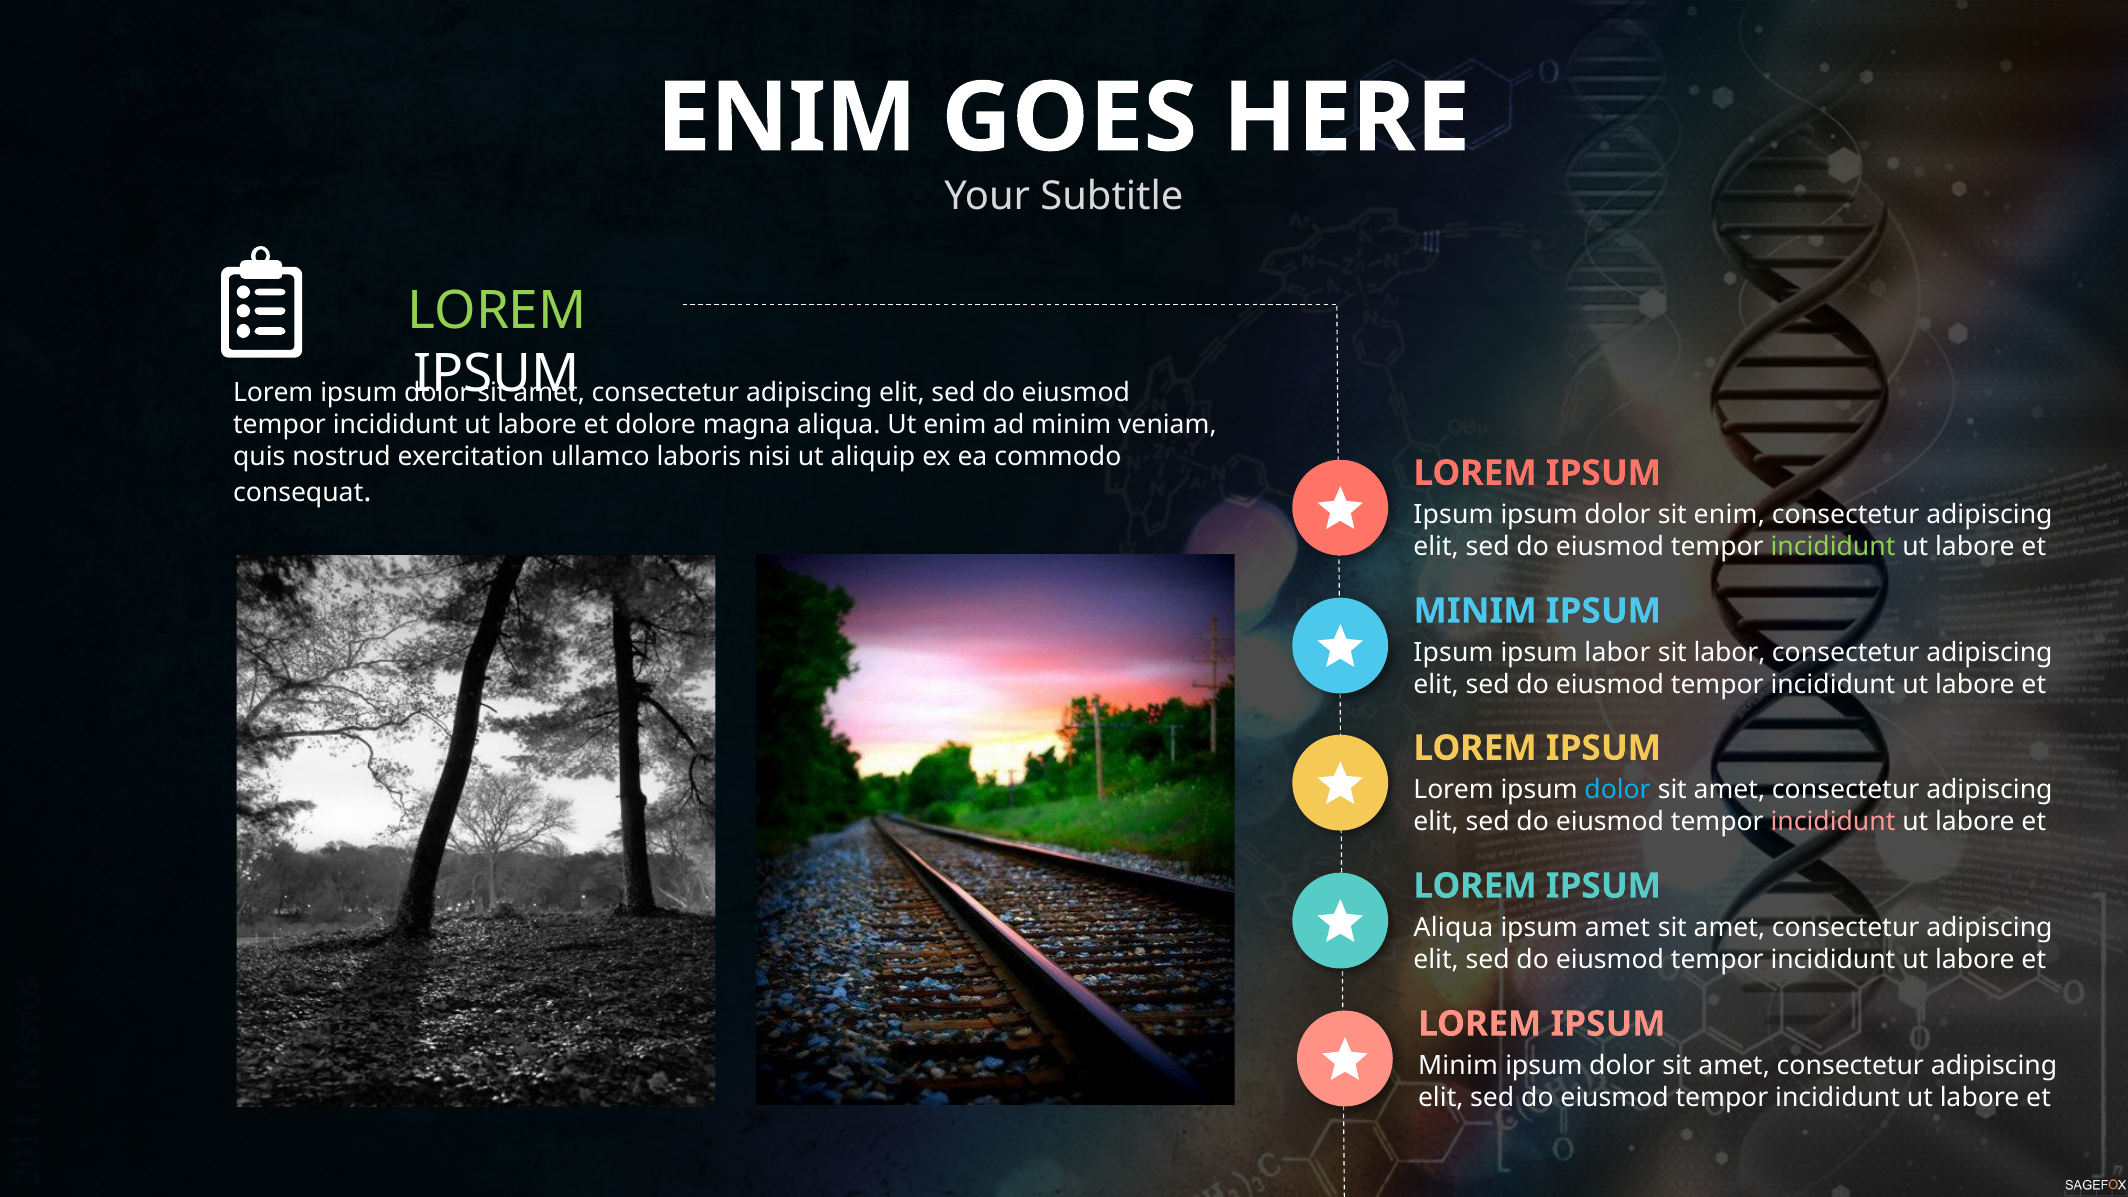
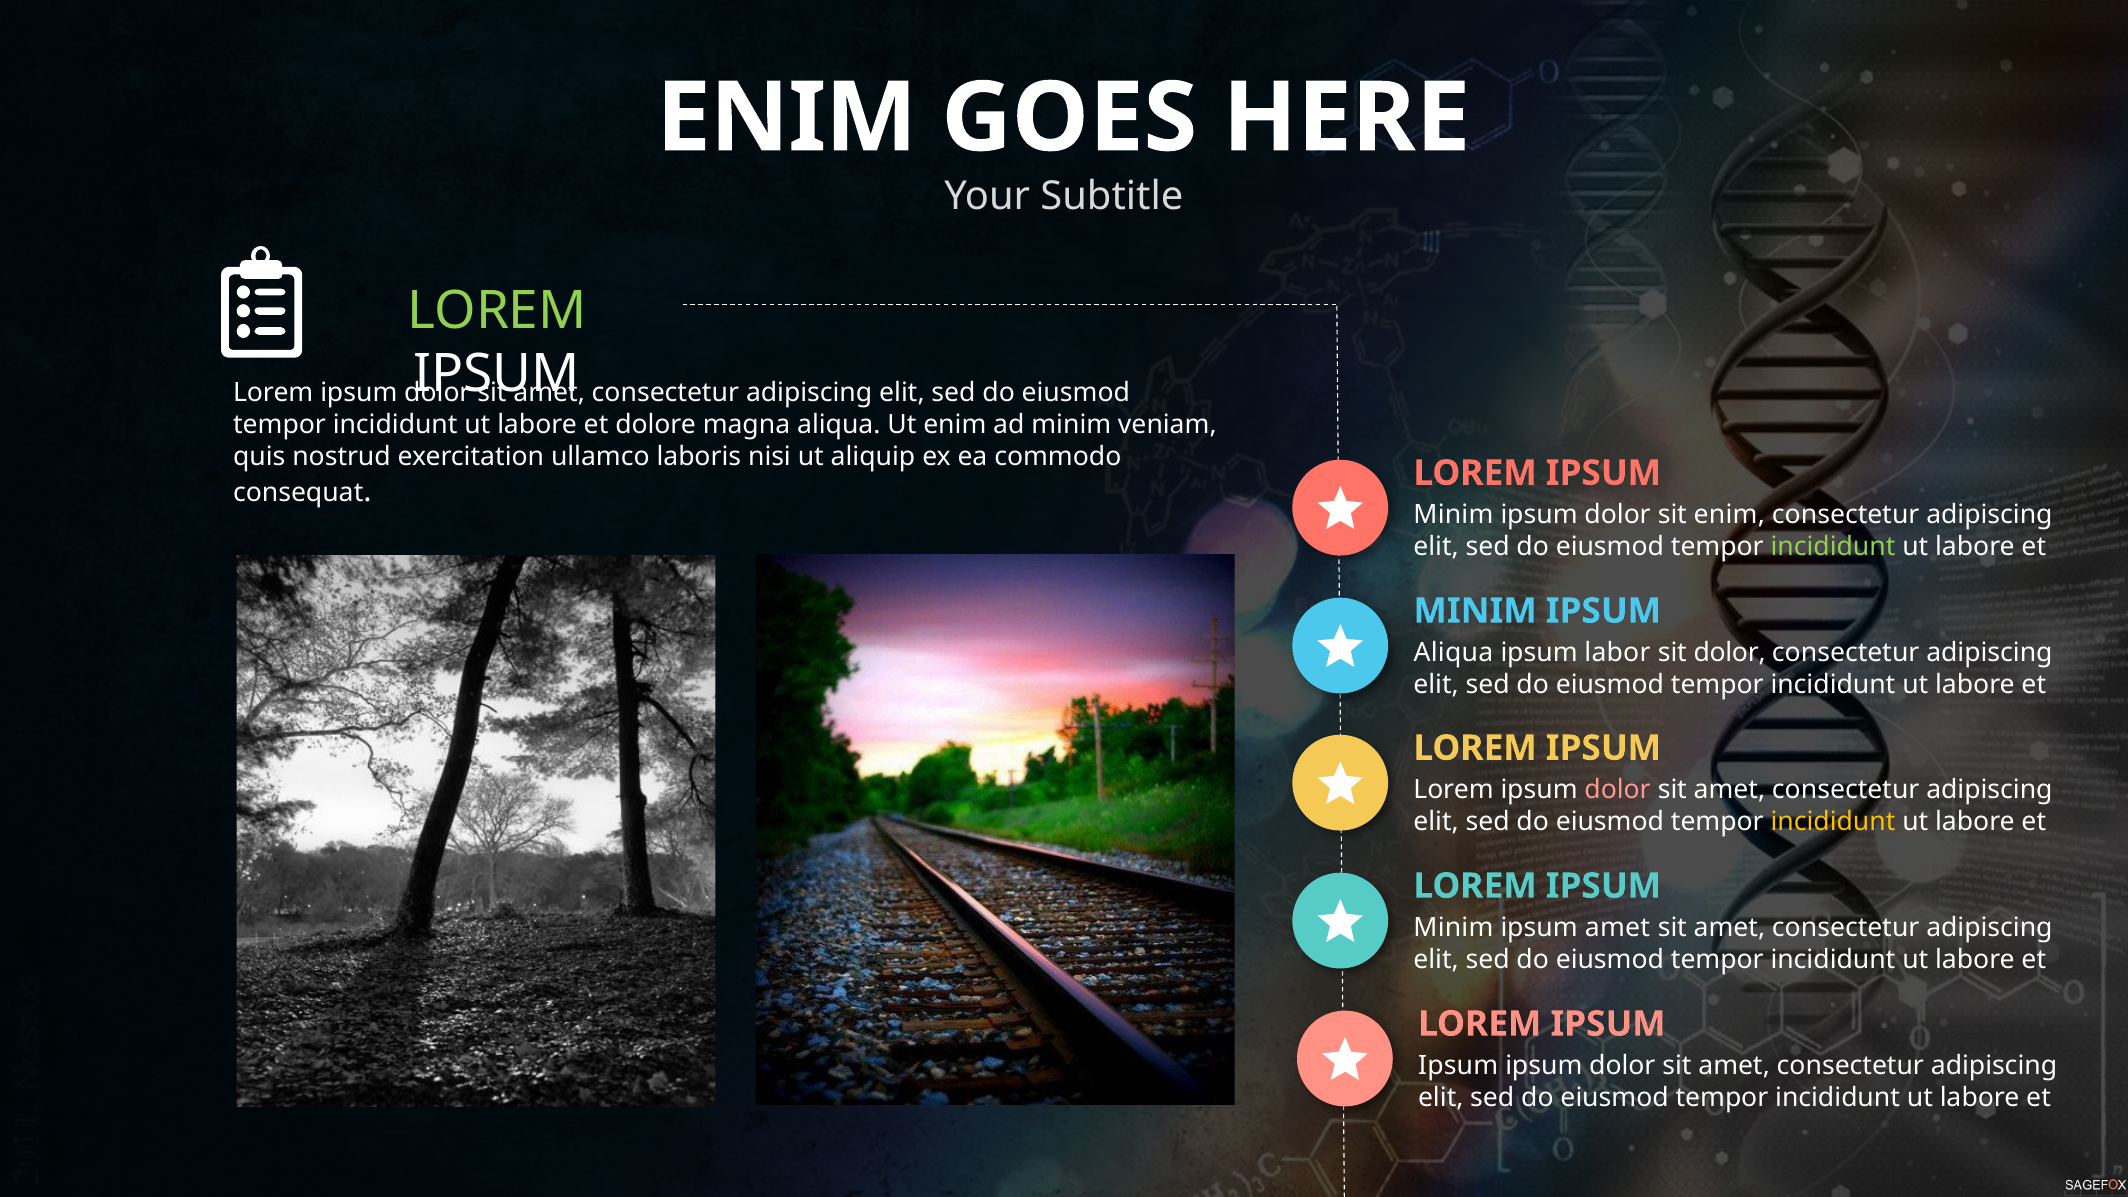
Ipsum at (1453, 515): Ipsum -> Minim
Ipsum at (1453, 653): Ipsum -> Aliqua
sit labor: labor -> dolor
dolor at (1618, 790) colour: light blue -> pink
incididunt at (1833, 822) colour: pink -> yellow
Aliqua at (1453, 928): Aliqua -> Minim
Minim at (1458, 1066): Minim -> Ipsum
